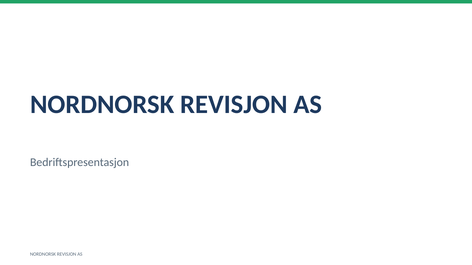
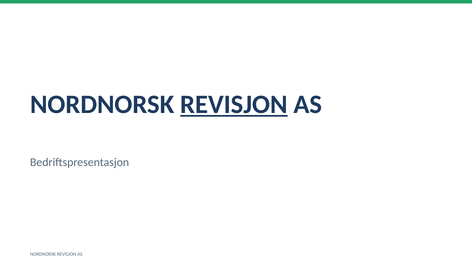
REVISJON at (234, 105) underline: none -> present
